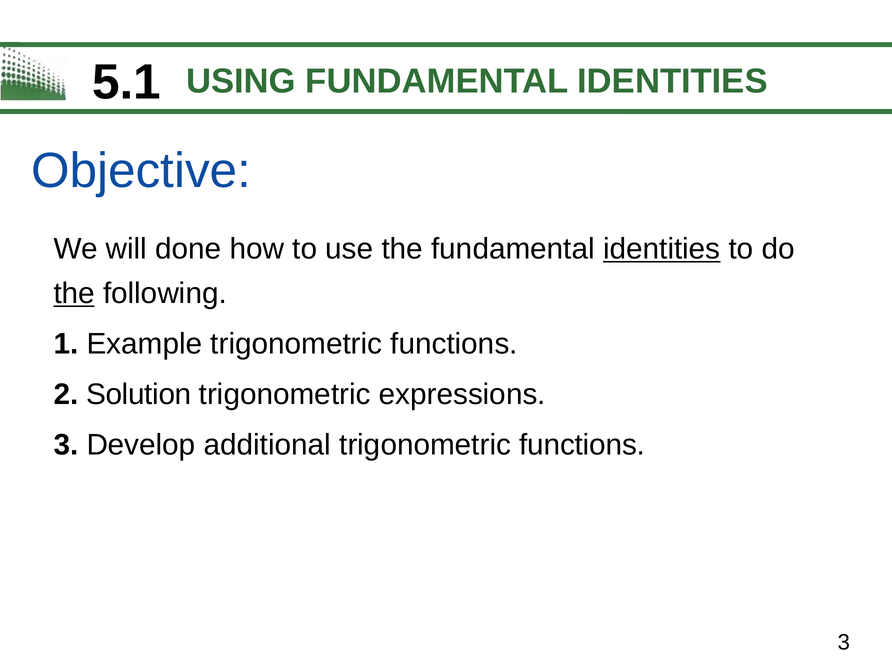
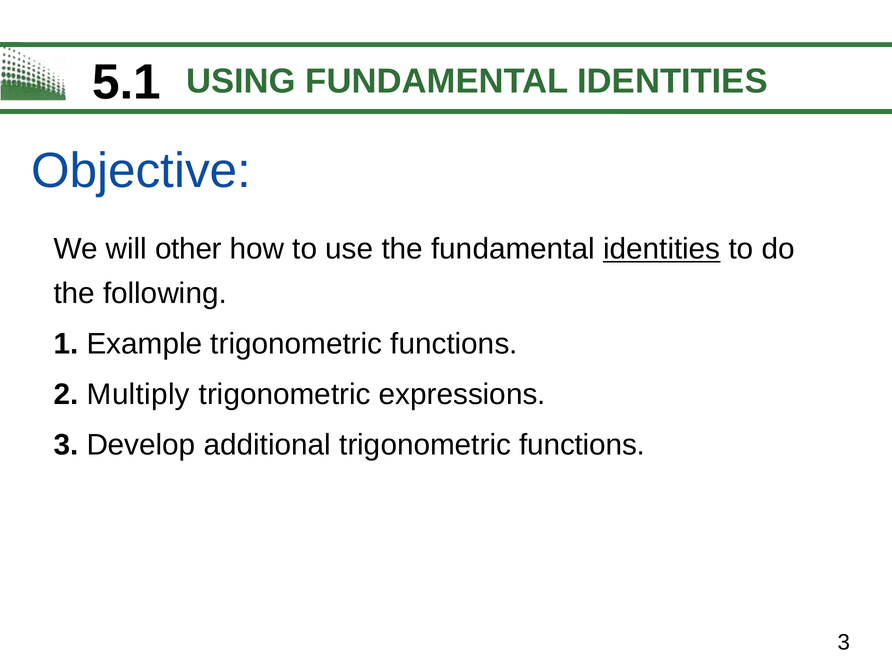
done: done -> other
the at (74, 293) underline: present -> none
Solution: Solution -> Multiply
